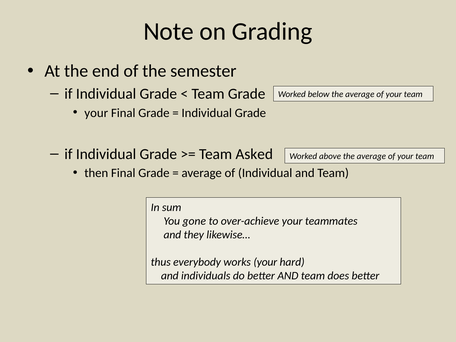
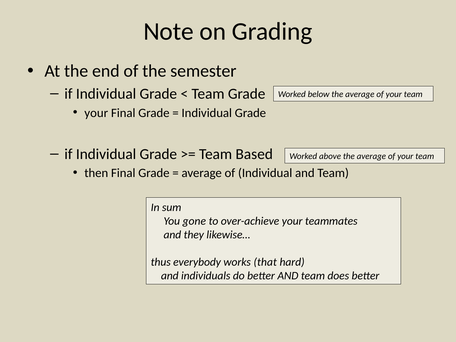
Asked: Asked -> Based
works your: your -> that
